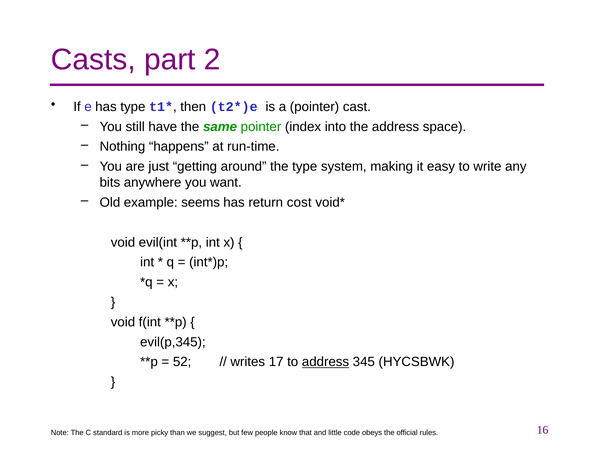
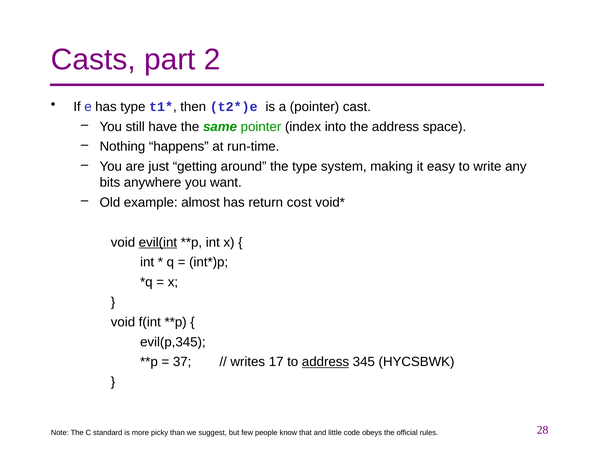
seems: seems -> almost
evil(int underline: none -> present
52: 52 -> 37
16: 16 -> 28
